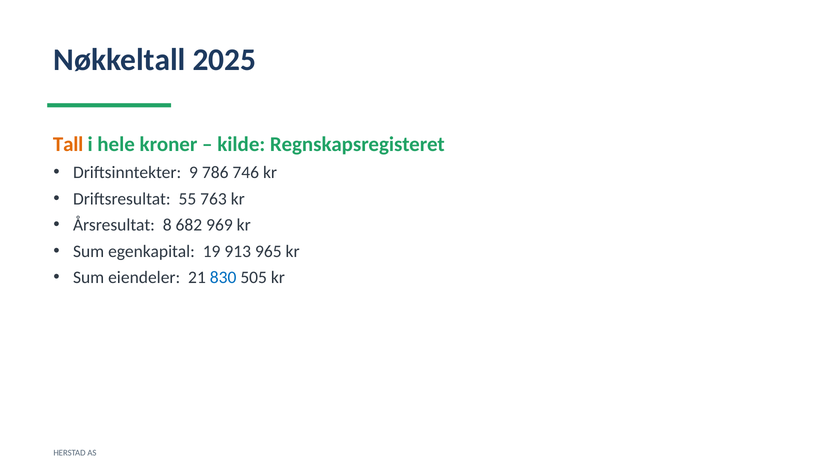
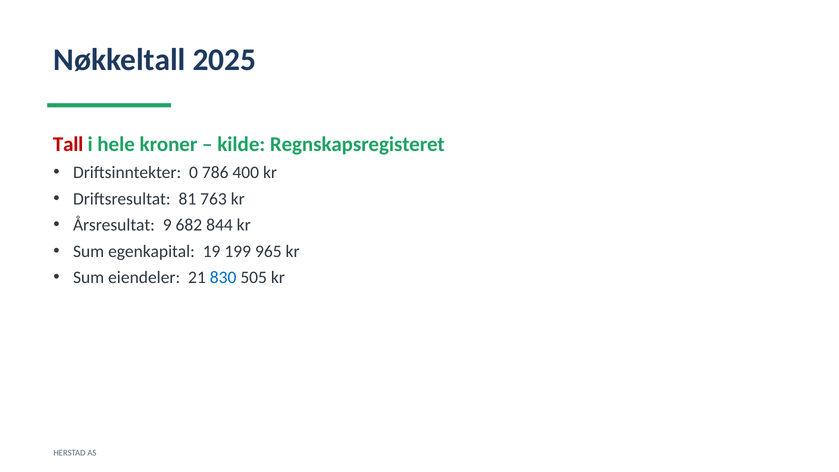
Tall colour: orange -> red
9: 9 -> 0
746: 746 -> 400
55: 55 -> 81
8: 8 -> 9
969: 969 -> 844
913: 913 -> 199
